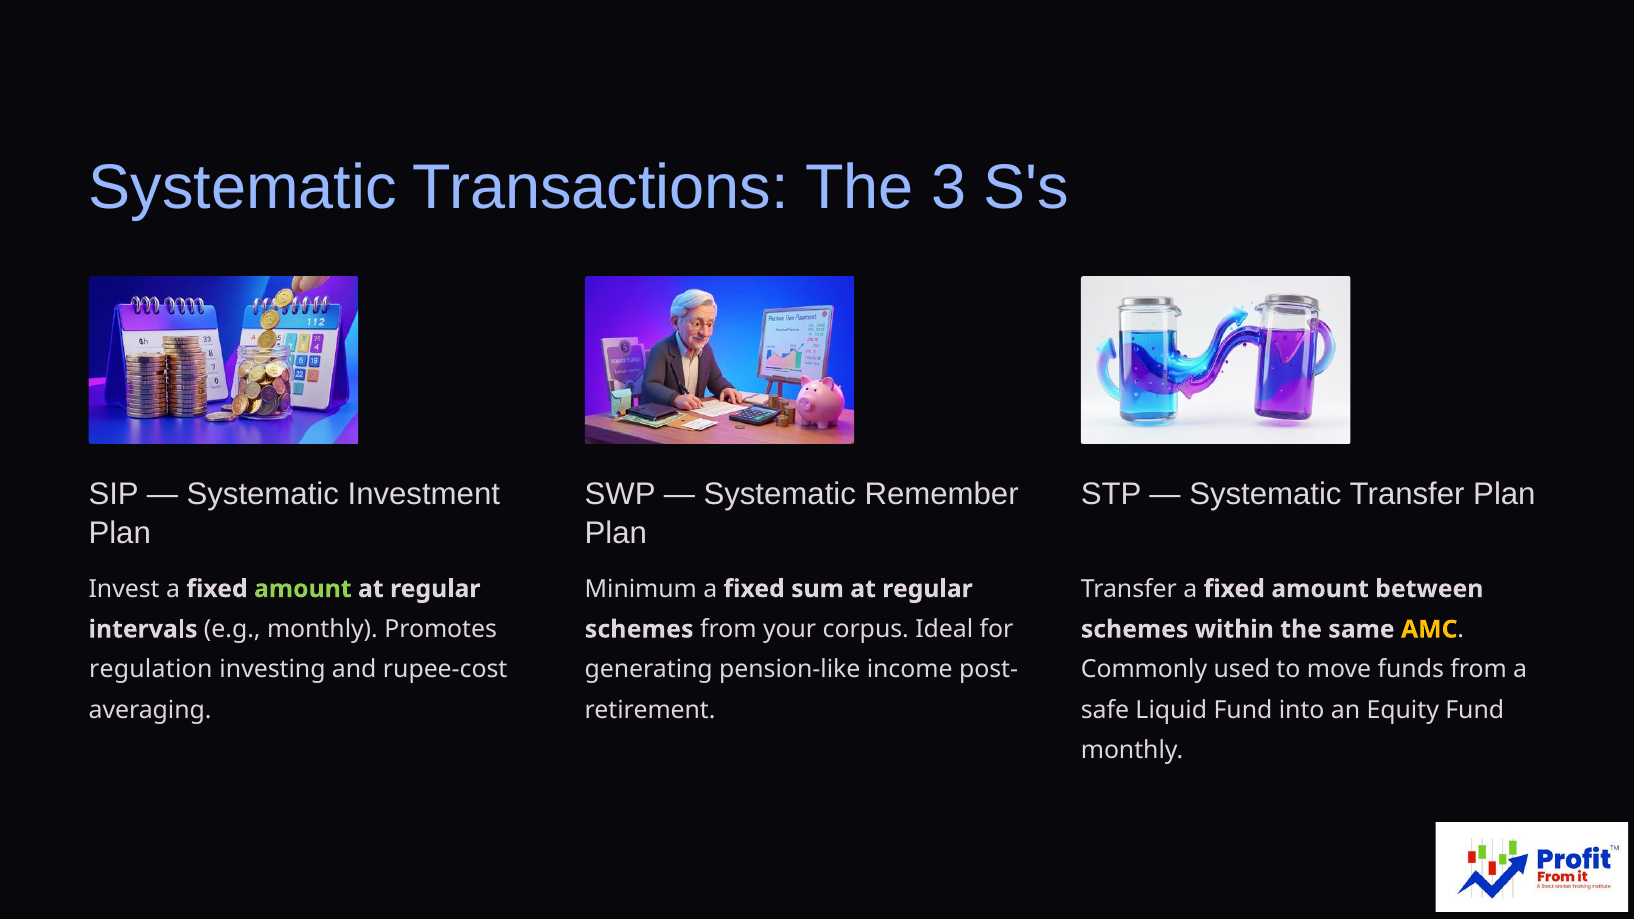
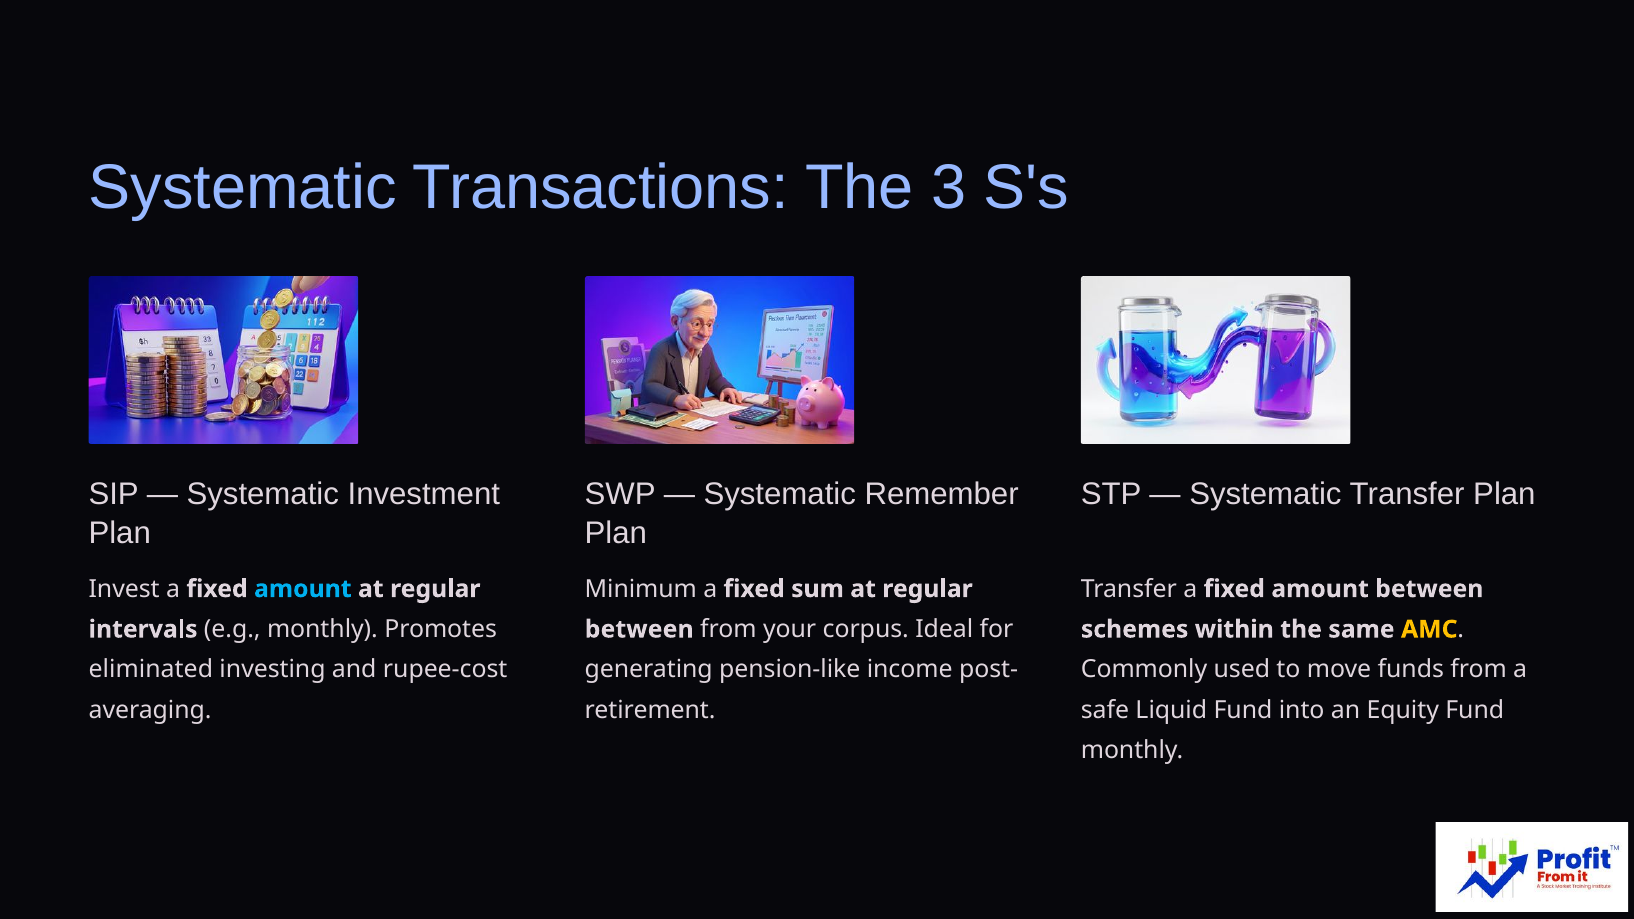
amount at (303, 589) colour: light green -> light blue
schemes at (639, 629): schemes -> between
regulation: regulation -> eliminated
